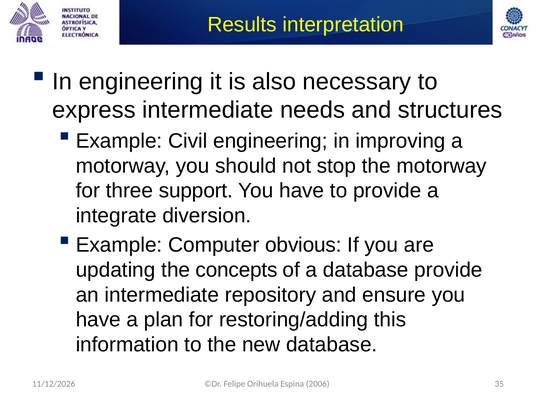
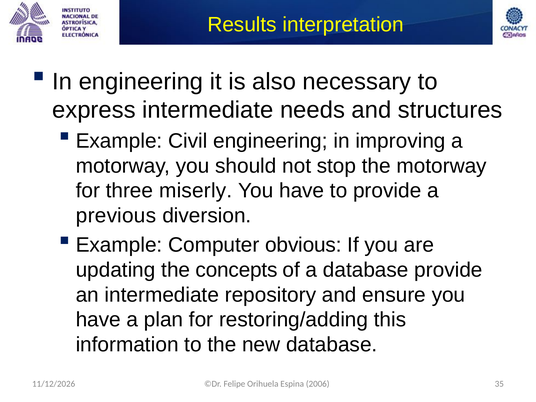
support: support -> miserly
integrate: integrate -> previous
